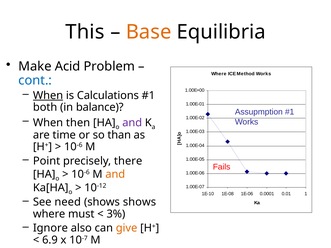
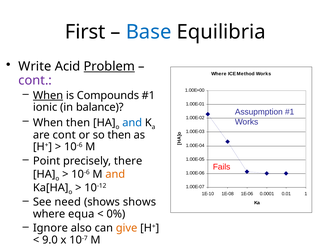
This: This -> First
Base colour: orange -> blue
Make: Make -> Write
Problem underline: none -> present
cont at (35, 80) colour: blue -> purple
Calculations: Calculations -> Compounds
both: both -> ionic
and at (132, 123) colour: purple -> blue
are time: time -> cont
so than: than -> then
must: must -> equa
3%: 3% -> 0%
6.9: 6.9 -> 9.0
